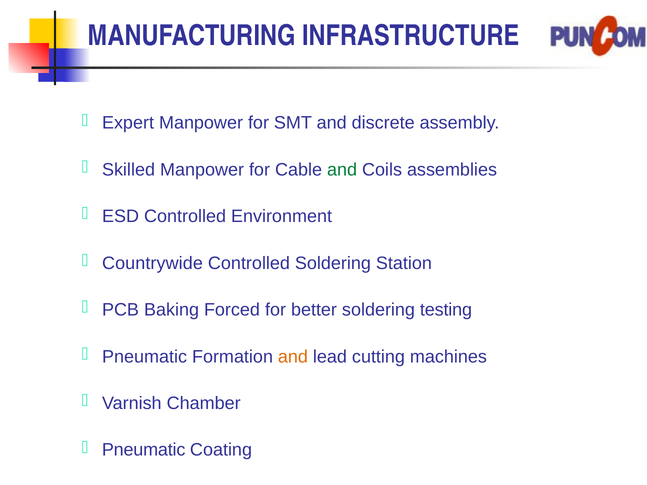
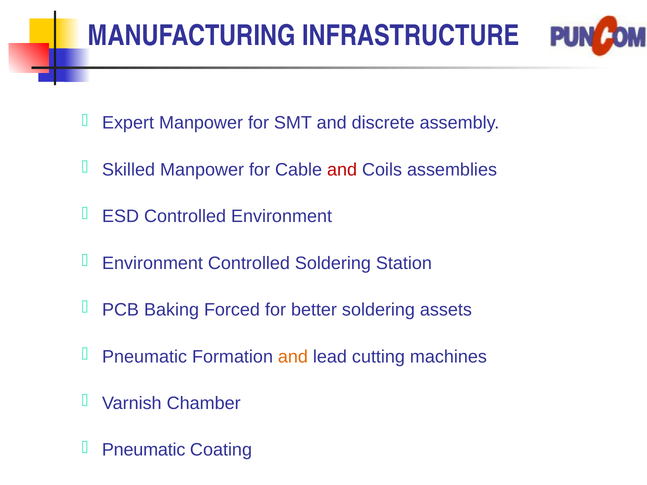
and at (342, 170) colour: green -> red
Countrywide at (152, 263): Countrywide -> Environment
testing: testing -> assets
